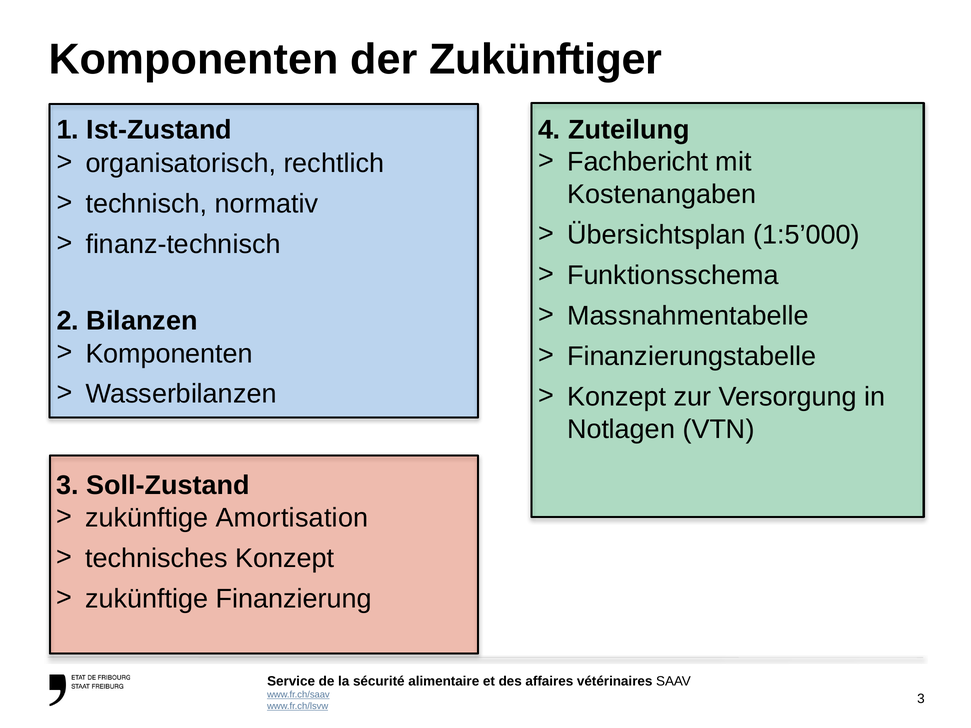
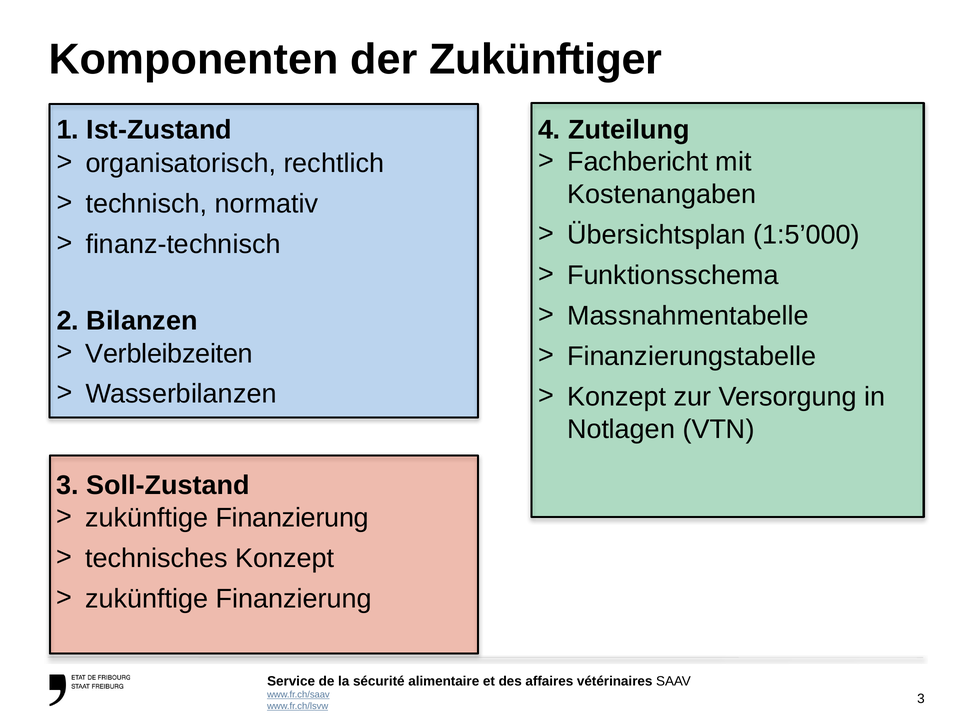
Komponenten at (169, 354): Komponenten -> Verbleibzeiten
Amortisation at (292, 518): Amortisation -> Finanzierung
